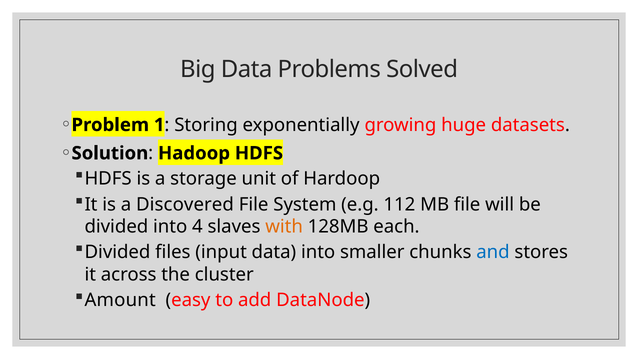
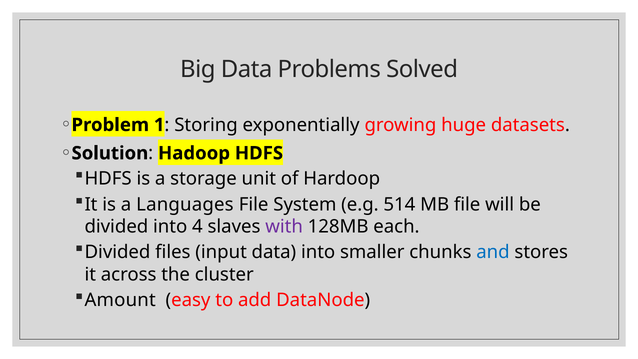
Discovered: Discovered -> Languages
112: 112 -> 514
with colour: orange -> purple
